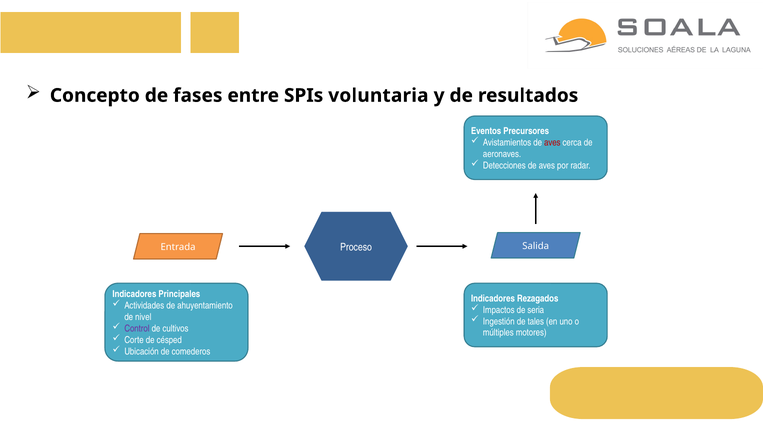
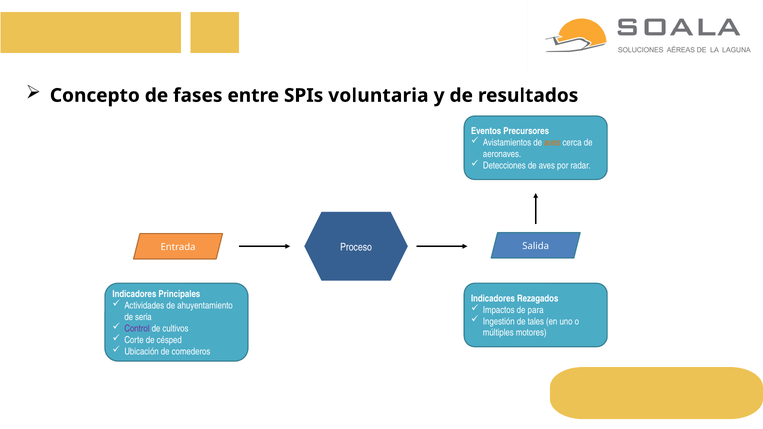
aves at (552, 143) colour: red -> orange
seria: seria -> para
nivel: nivel -> seria
